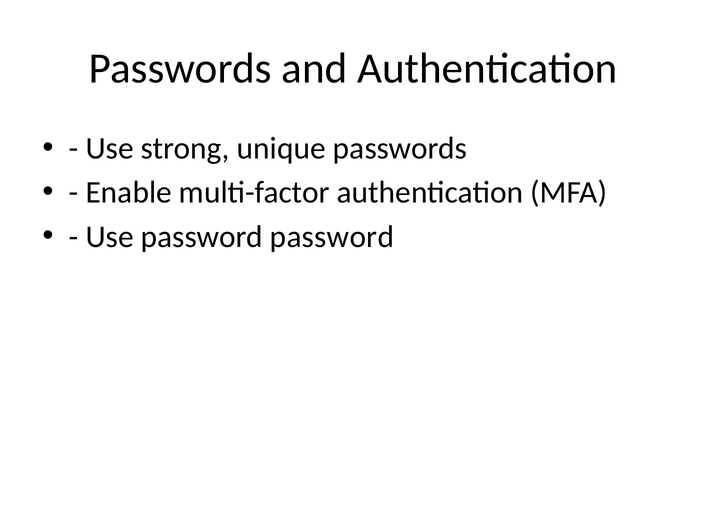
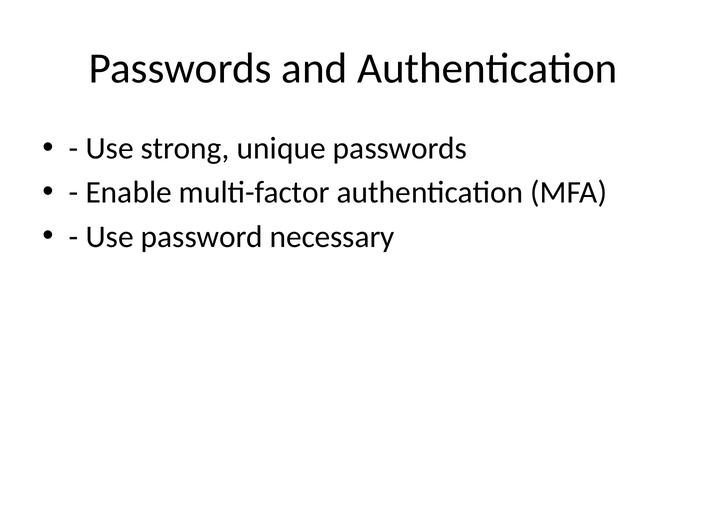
password password: password -> necessary
